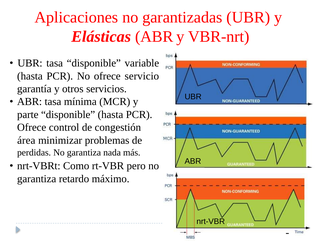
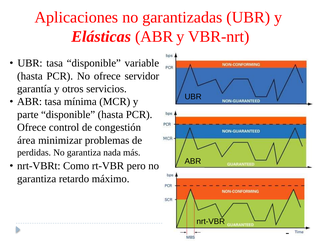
servicio: servicio -> servidor
